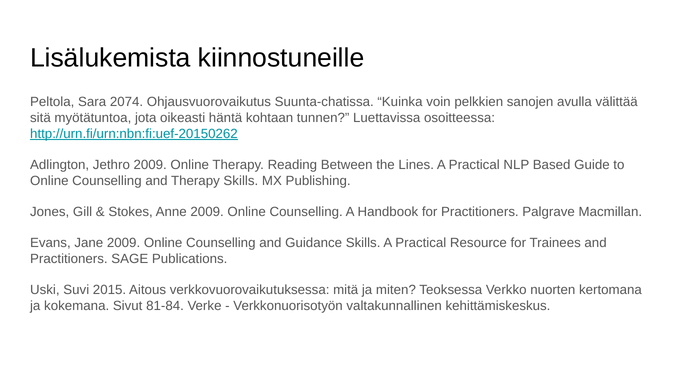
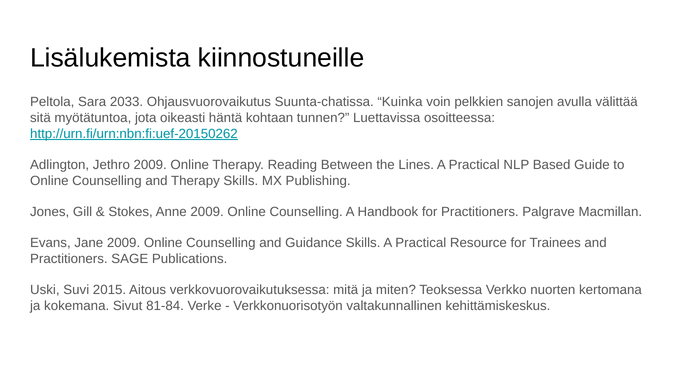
2074: 2074 -> 2033
